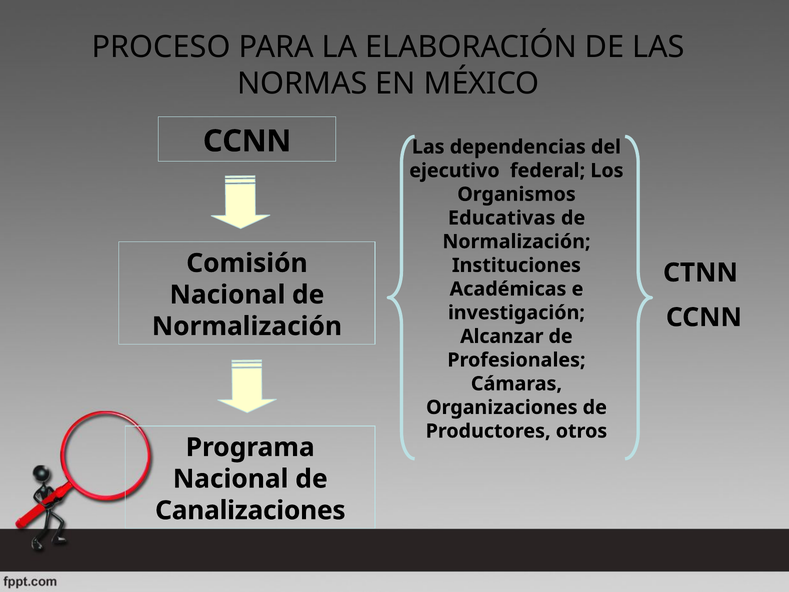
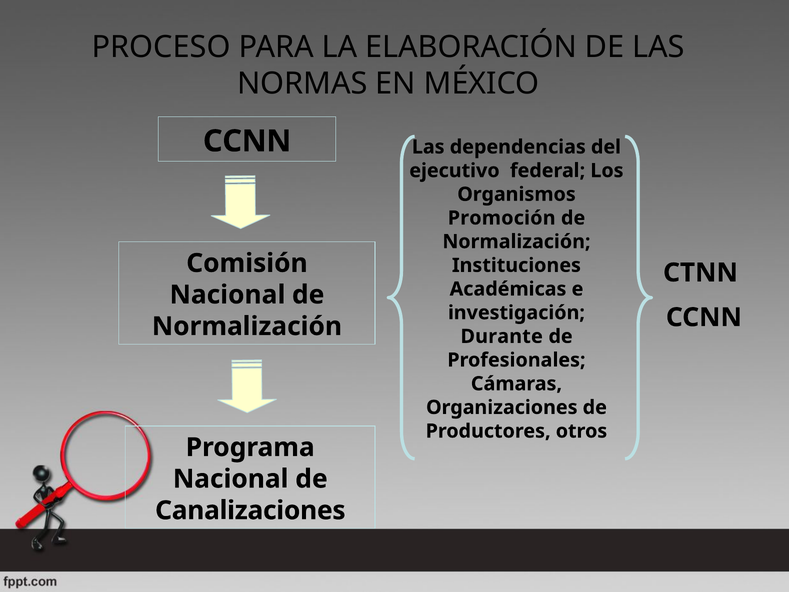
Educativas: Educativas -> Promoción
Alcanzar: Alcanzar -> Durante
